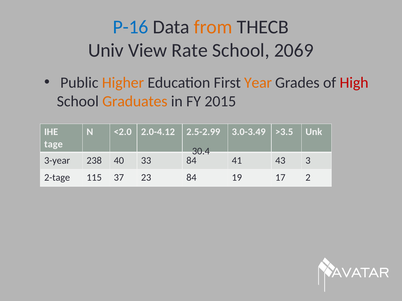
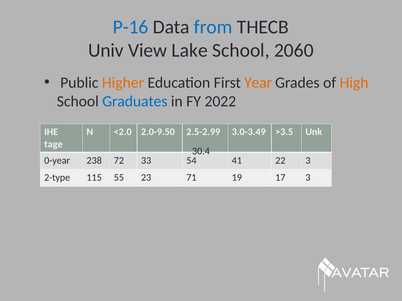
from colour: orange -> blue
Rate: Rate -> Lake
2069: 2069 -> 2060
High colour: red -> orange
Graduates colour: orange -> blue
2015: 2015 -> 2022
2.0-4.12: 2.0-4.12 -> 2.0-9.50
3-year: 3-year -> 0-year
40: 40 -> 72
33 84: 84 -> 54
43: 43 -> 22
2-tage: 2-tage -> 2-type
37: 37 -> 55
23 84: 84 -> 71
17 2: 2 -> 3
